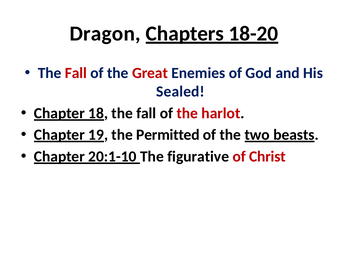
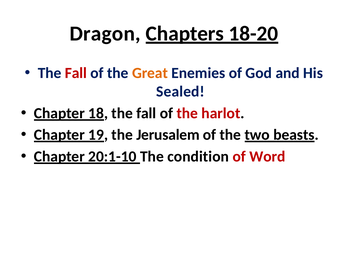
Great colour: red -> orange
Permitted: Permitted -> Jerusalem
figurative: figurative -> condition
Christ: Christ -> Word
